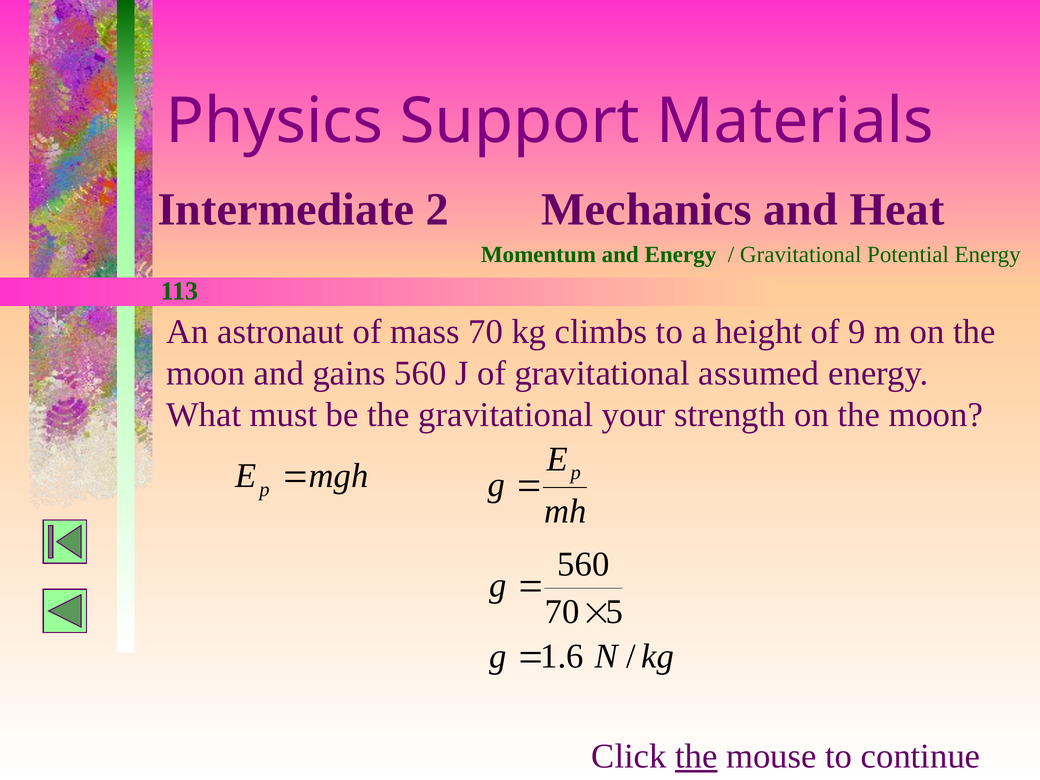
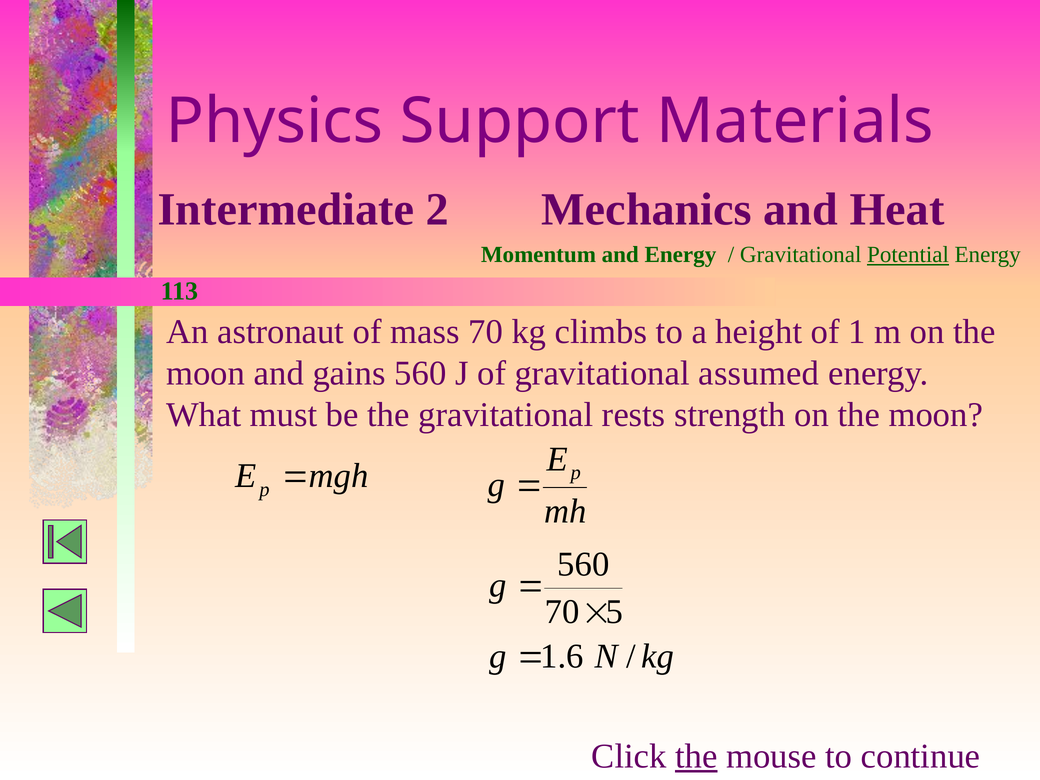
Potential underline: none -> present
of 9: 9 -> 1
your: your -> rests
